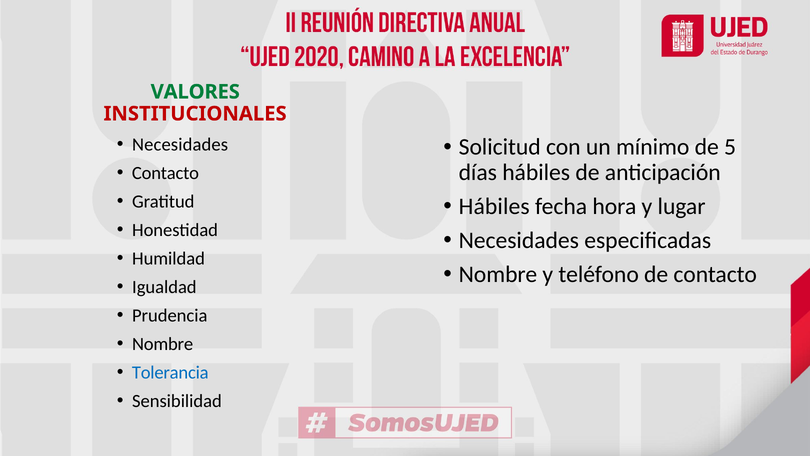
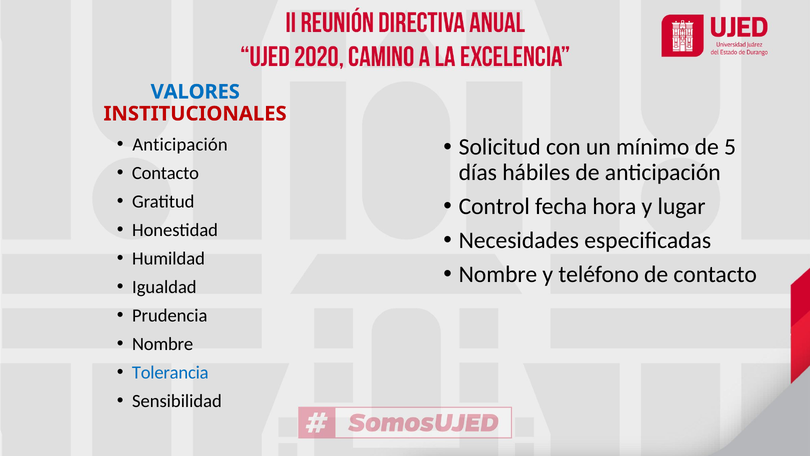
VALORES colour: green -> blue
Necesidades at (180, 144): Necesidades -> Anticipación
Hábiles at (494, 206): Hábiles -> Control
